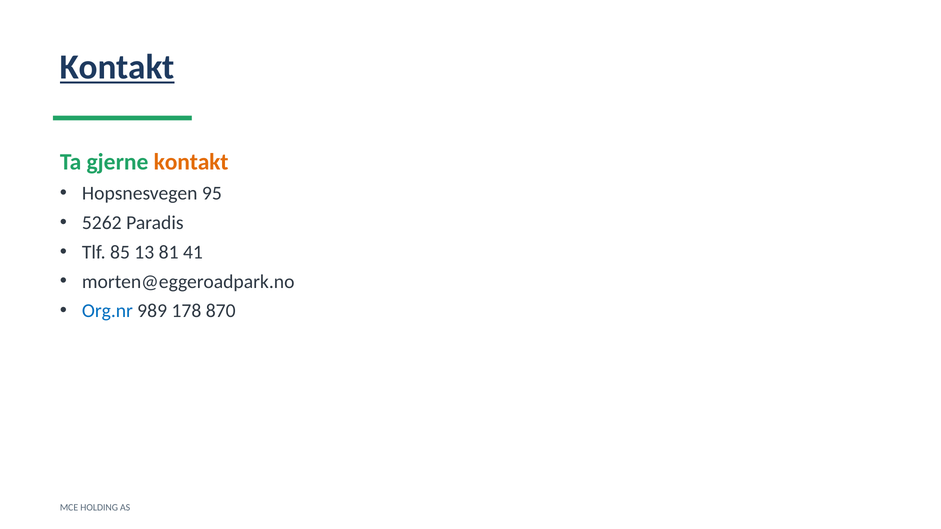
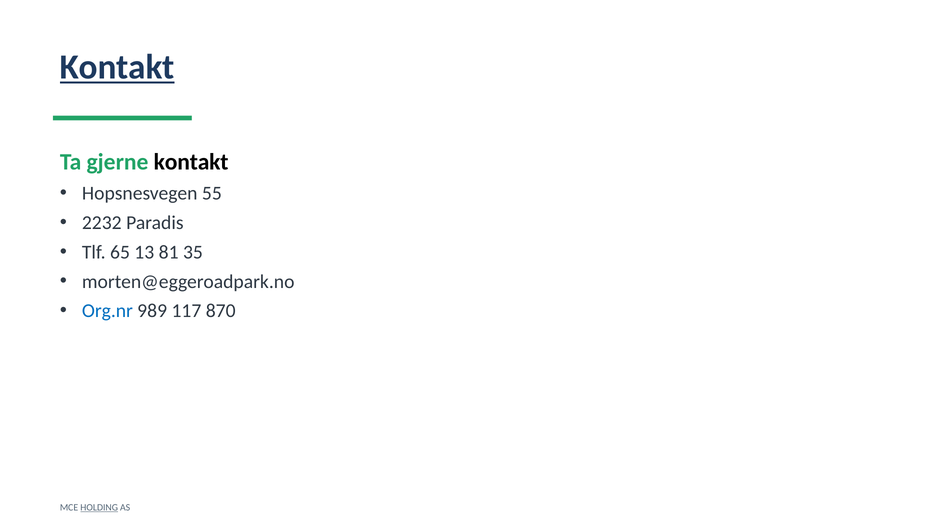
kontakt at (191, 162) colour: orange -> black
95: 95 -> 55
5262: 5262 -> 2232
85: 85 -> 65
41: 41 -> 35
178: 178 -> 117
HOLDING underline: none -> present
